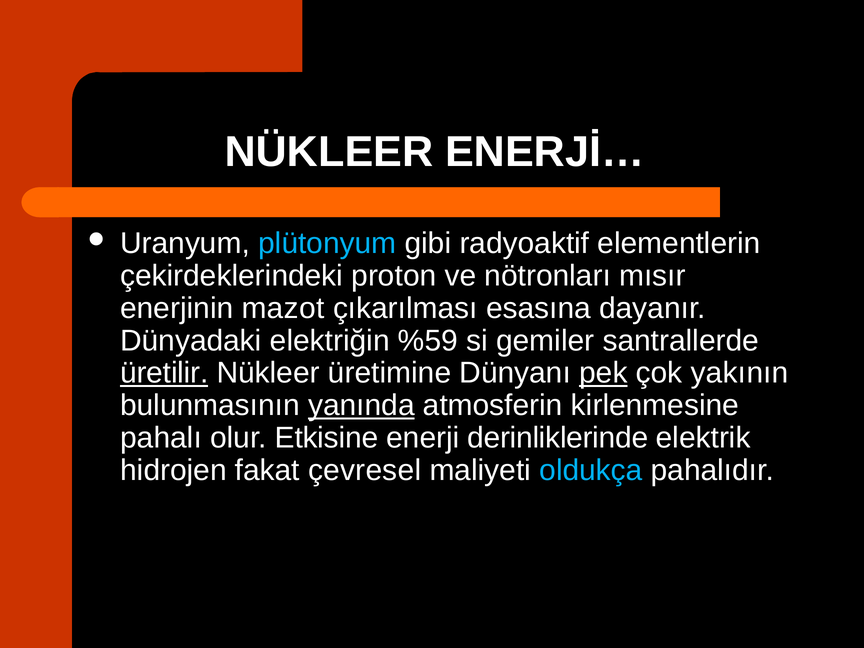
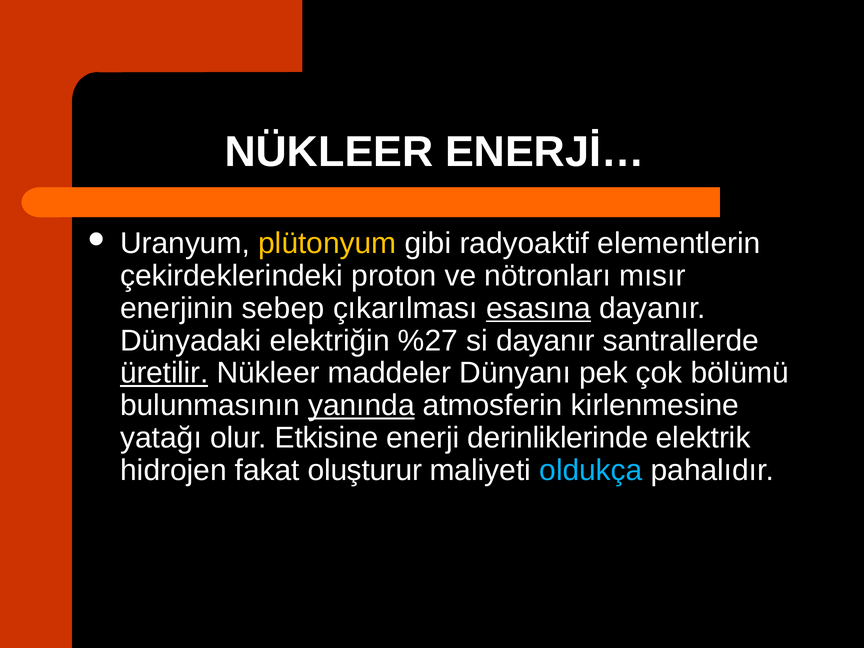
plütonyum colour: light blue -> yellow
mazot: mazot -> sebep
esasına underline: none -> present
%59: %59 -> %27
si gemiler: gemiler -> dayanır
üretimine: üretimine -> maddeler
pek underline: present -> none
yakının: yakının -> bölümü
pahalı: pahalı -> yatağı
çevresel: çevresel -> oluşturur
